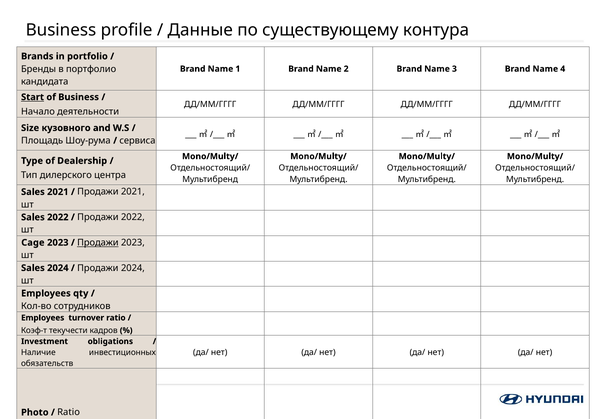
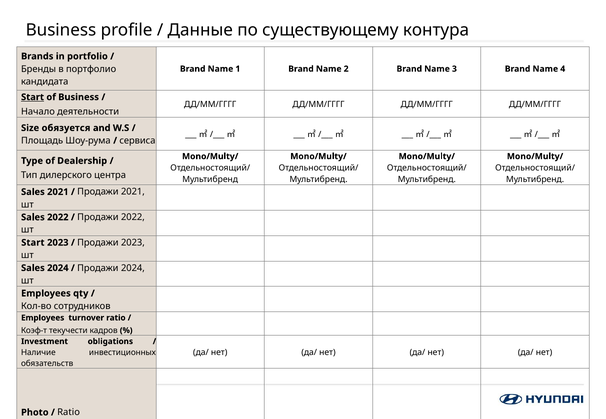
кузовного: кузовного -> обязуется
Cage at (33, 243): Cage -> Start
Продажи at (98, 243) underline: present -> none
